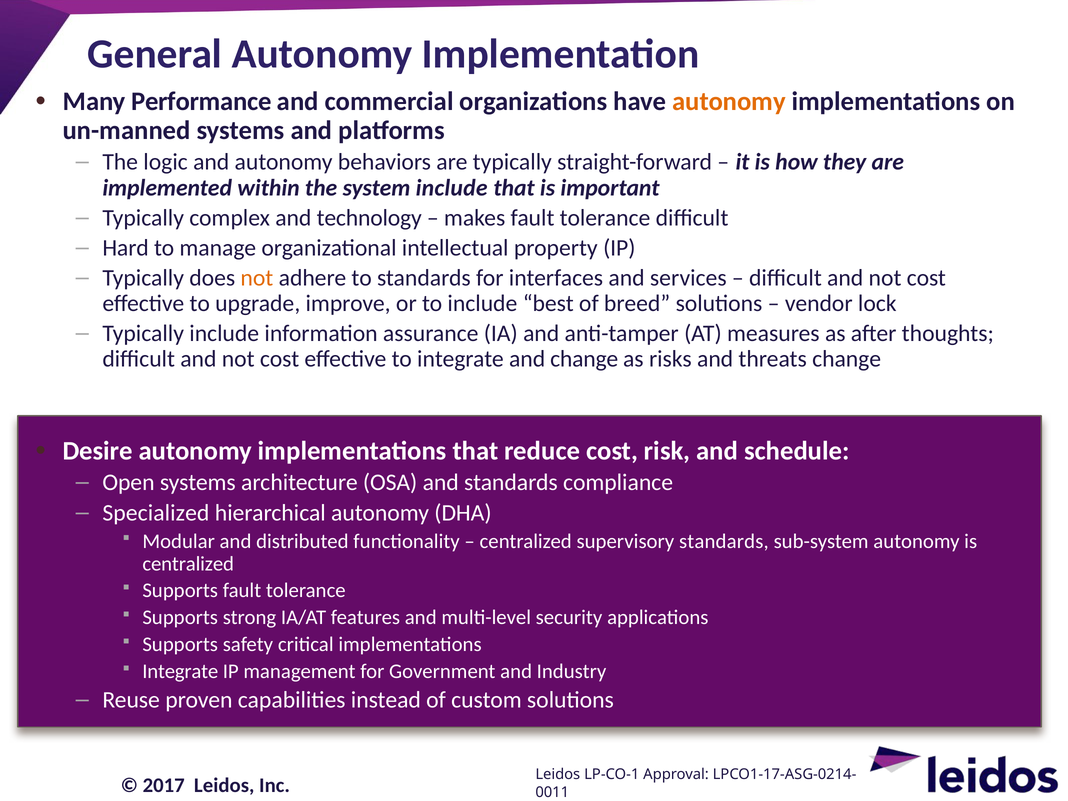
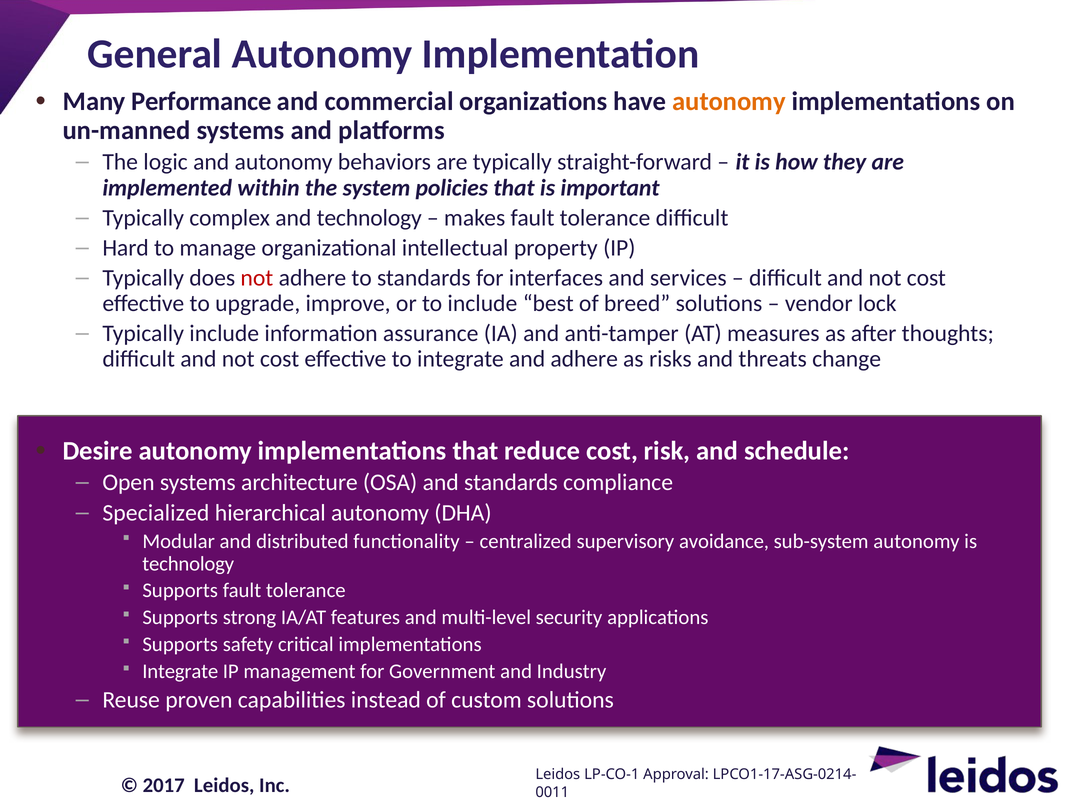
system include: include -> policies
not at (257, 278) colour: orange -> red
and change: change -> adhere
supervisory standards: standards -> avoidance
centralized at (188, 564): centralized -> technology
